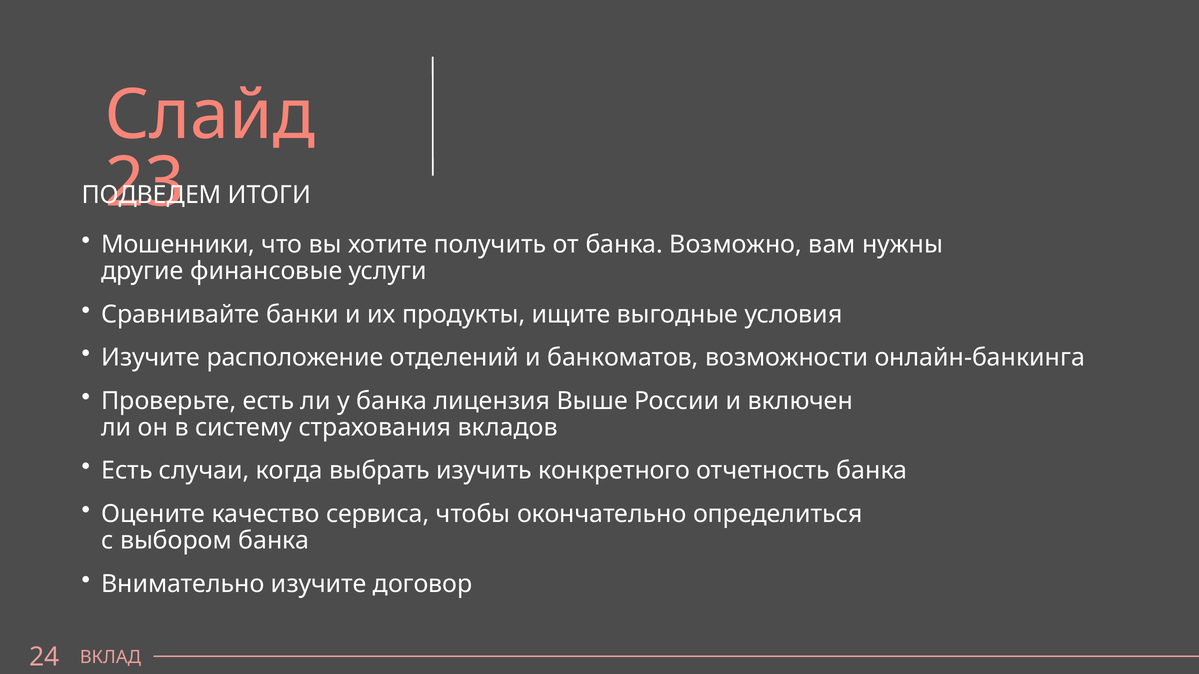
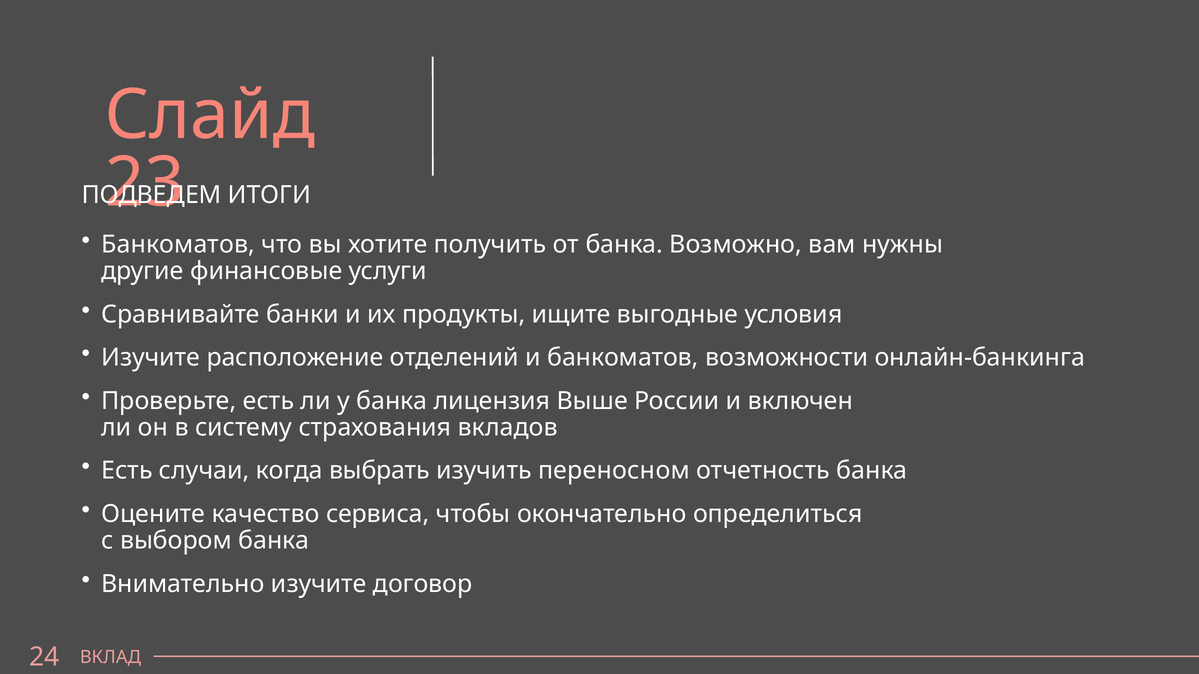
Мошенники at (178, 245): Мошенники -> Банкоматов
конкретного: конкретного -> переносном
